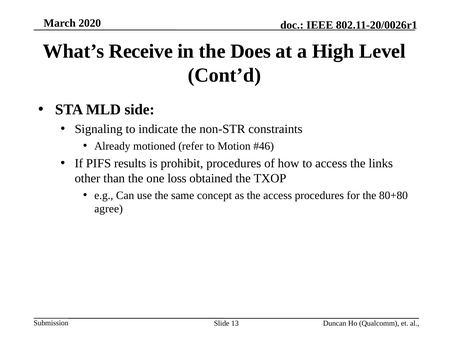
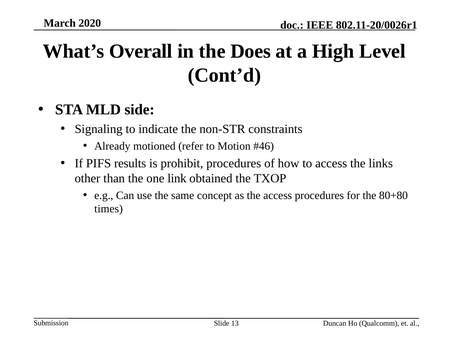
Receive: Receive -> Overall
loss: loss -> link
agree: agree -> times
